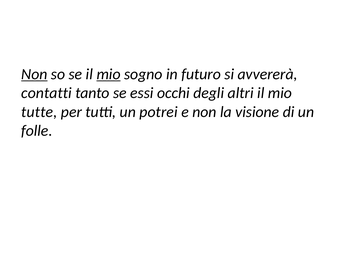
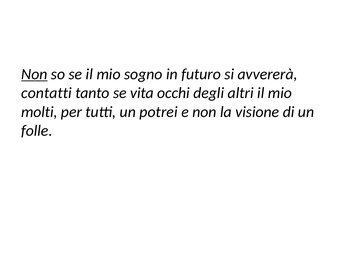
mio at (109, 74) underline: present -> none
essi: essi -> vita
tutte: tutte -> molti
